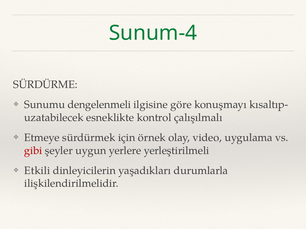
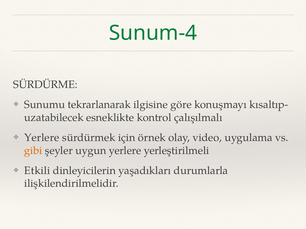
dengelenmeli: dengelenmeli -> tekrarlanarak
Etmeye at (42, 138): Etmeye -> Yerlere
gibi colour: red -> orange
